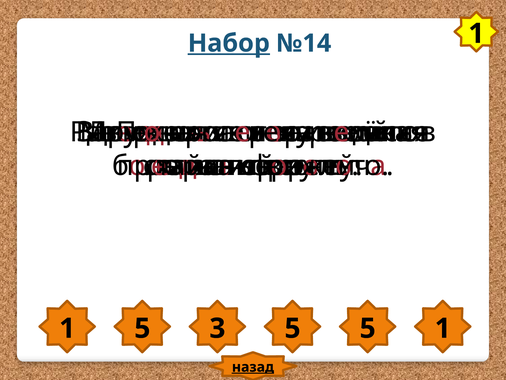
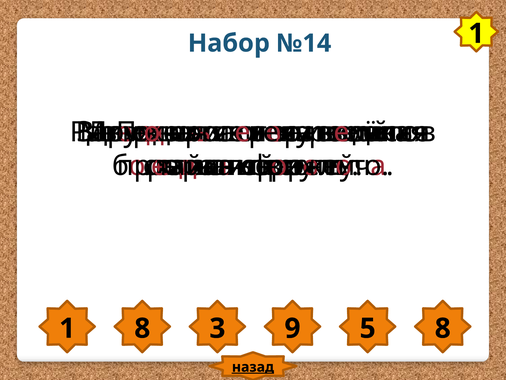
Набор underline: present -> none
1 5: 5 -> 8
3 5: 5 -> 9
5 1: 1 -> 8
